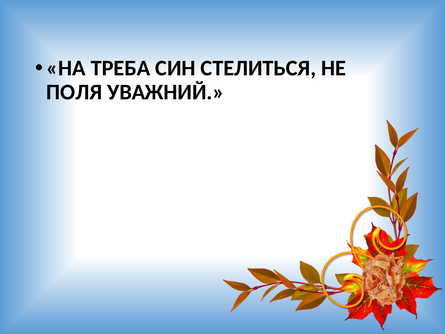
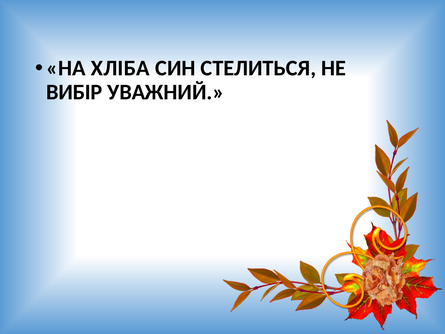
ТРЕБА: ТРЕБА -> ХЛІБА
ПОЛЯ: ПОЛЯ -> ВИБІР
